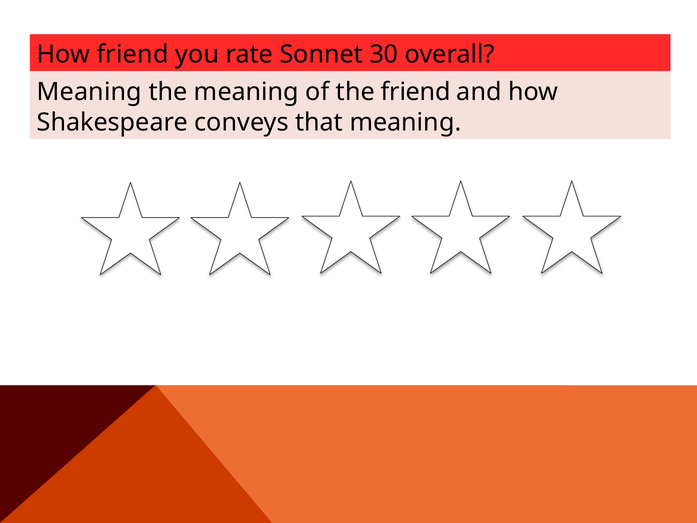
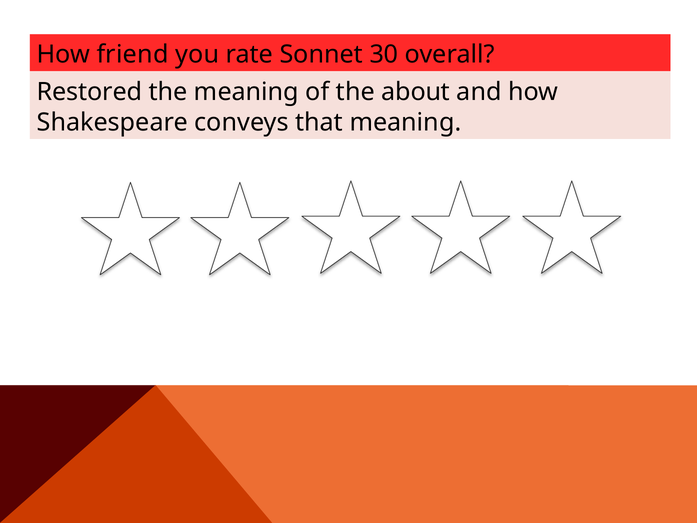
Meaning at (89, 92): Meaning -> Restored
the friend: friend -> about
